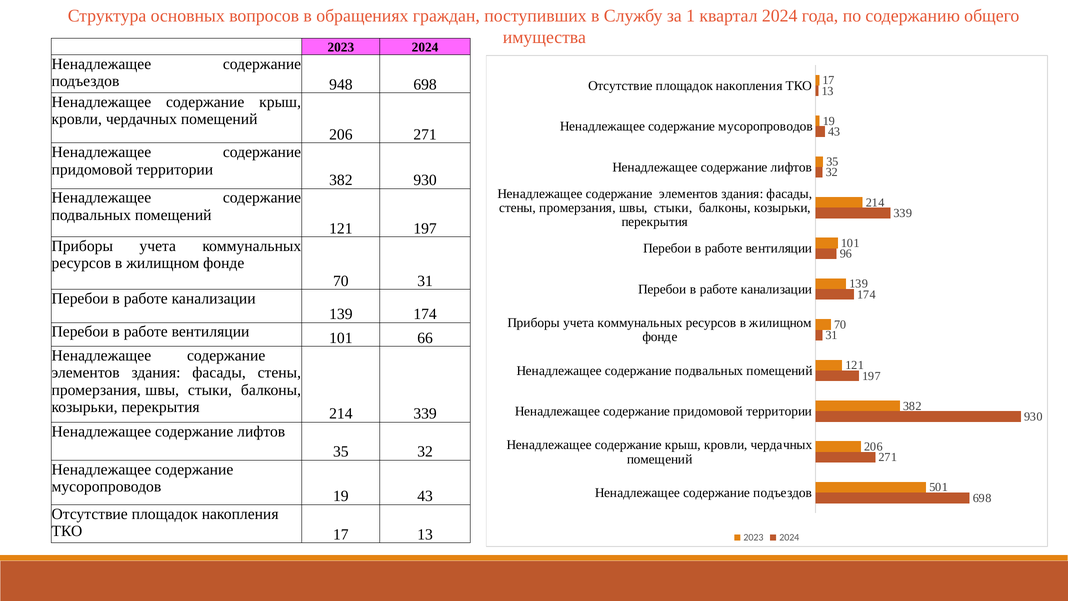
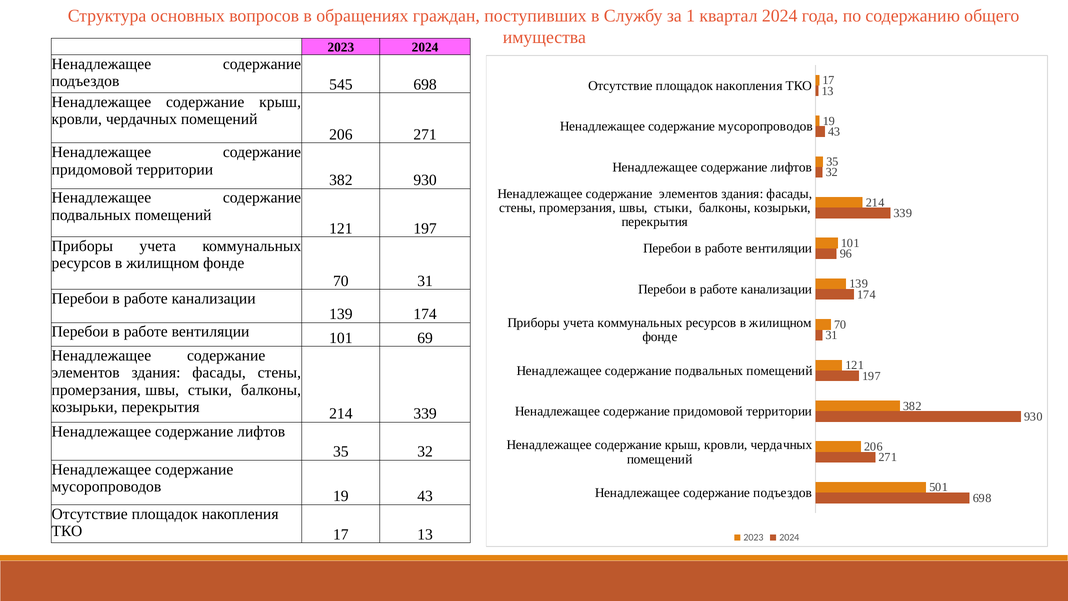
948: 948 -> 545
66: 66 -> 69
